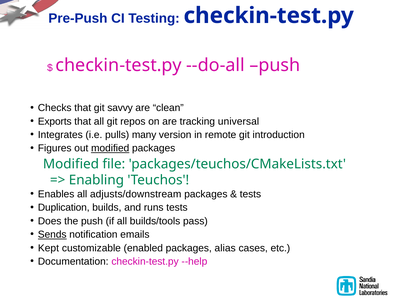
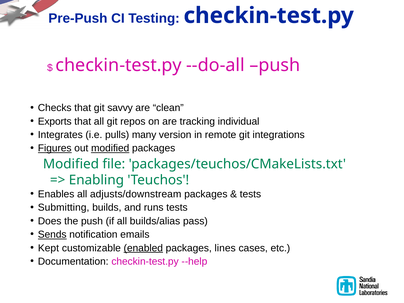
universal: universal -> individual
introduction: introduction -> integrations
Figures underline: none -> present
Duplication: Duplication -> Submitting
builds/tools: builds/tools -> builds/alias
enabled underline: none -> present
alias: alias -> lines
